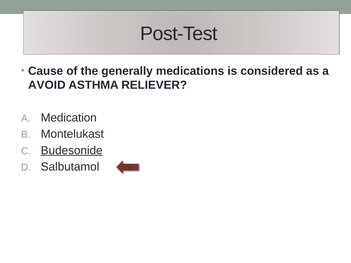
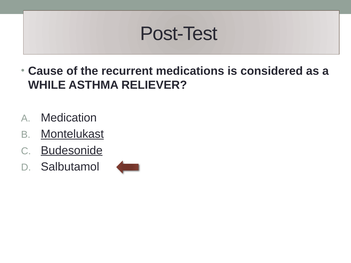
generally: generally -> recurrent
AVOID: AVOID -> WHILE
Montelukast underline: none -> present
